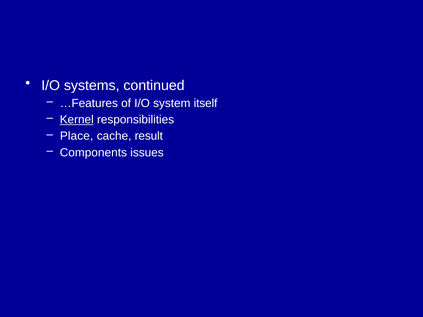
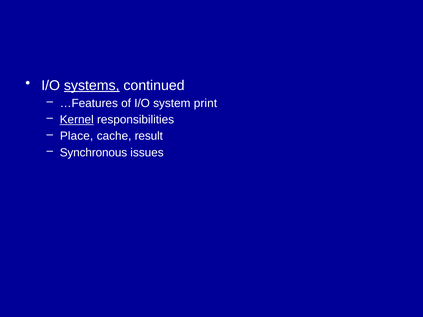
systems underline: none -> present
itself: itself -> print
Components: Components -> Synchronous
